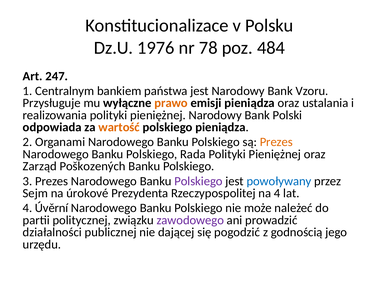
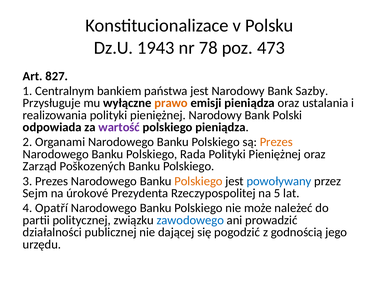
1976: 1976 -> 1943
484: 484 -> 473
247: 247 -> 827
Vzoru: Vzoru -> Sazby
wartość colour: orange -> purple
Polskiego at (198, 181) colour: purple -> orange
na 4: 4 -> 5
Úvěrní: Úvěrní -> Opatří
zawodowego colour: purple -> blue
